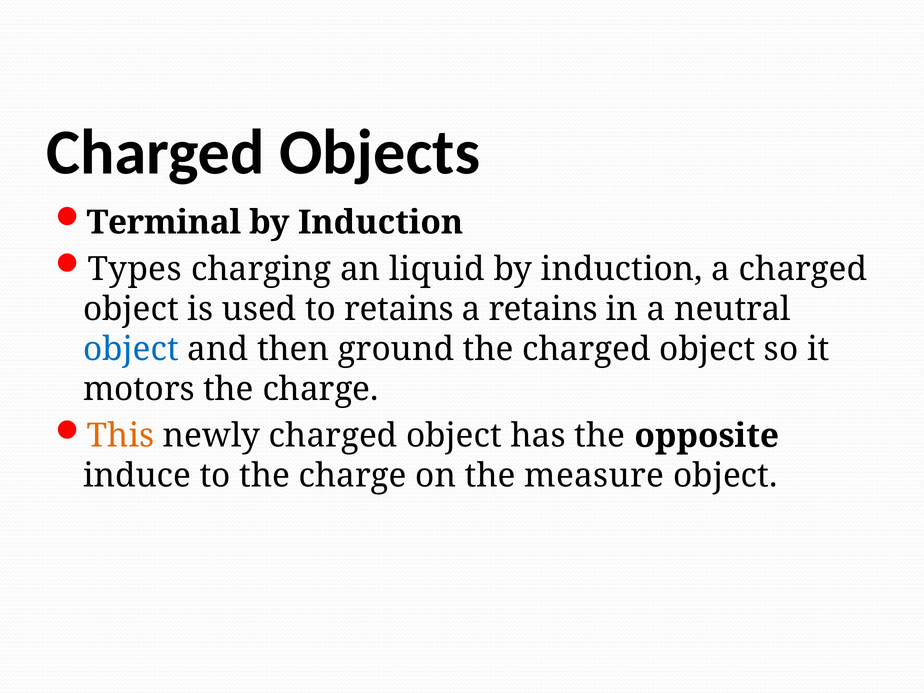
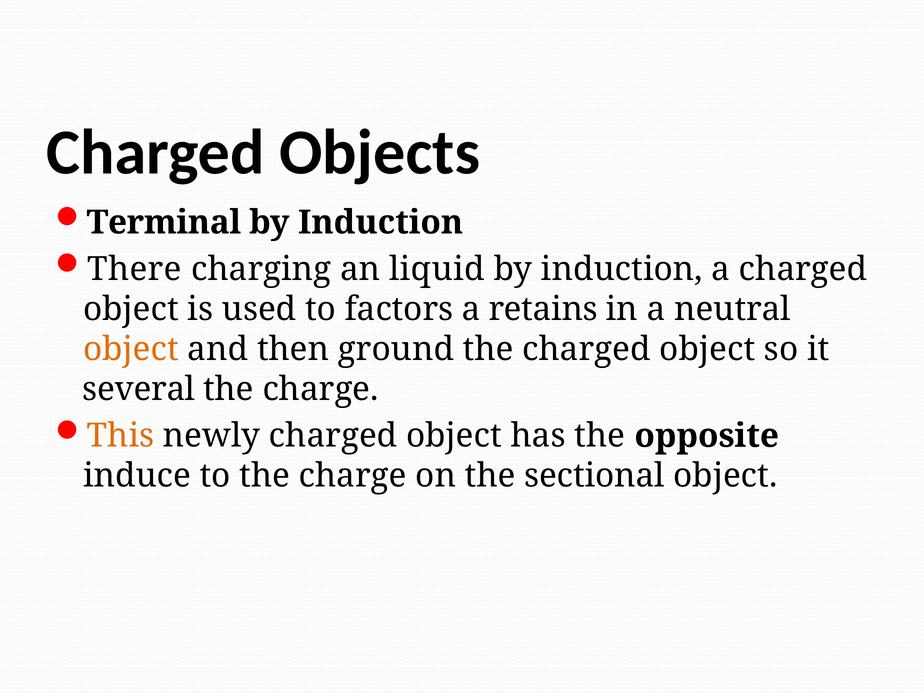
Types: Types -> There
to retains: retains -> factors
object at (131, 349) colour: blue -> orange
motors: motors -> several
measure: measure -> sectional
